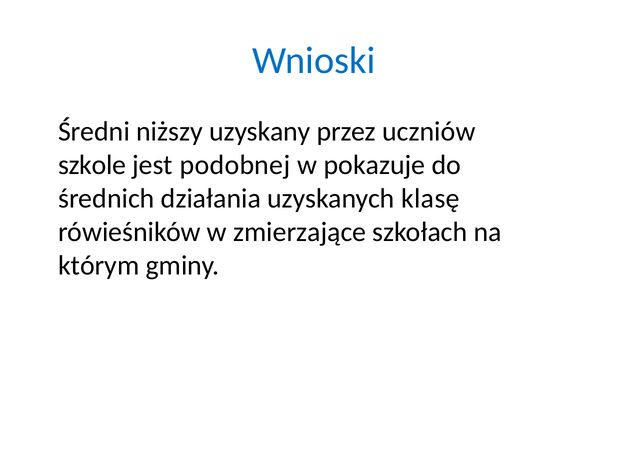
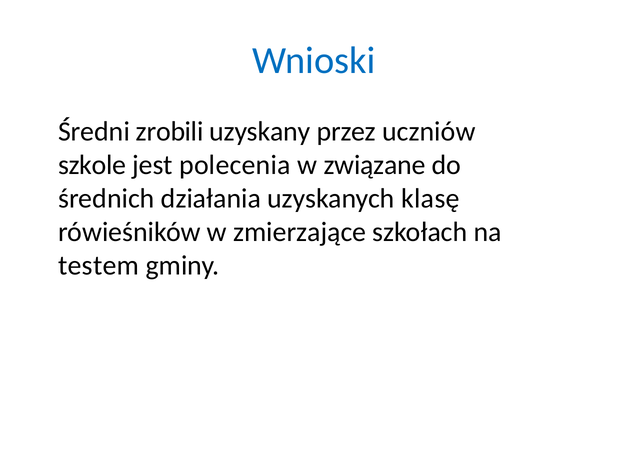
niższy: niższy -> zrobili
podobnej: podobnej -> polecenia
pokazuje: pokazuje -> związane
którym: którym -> testem
